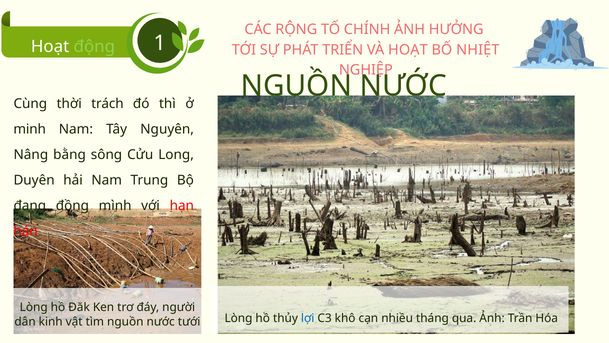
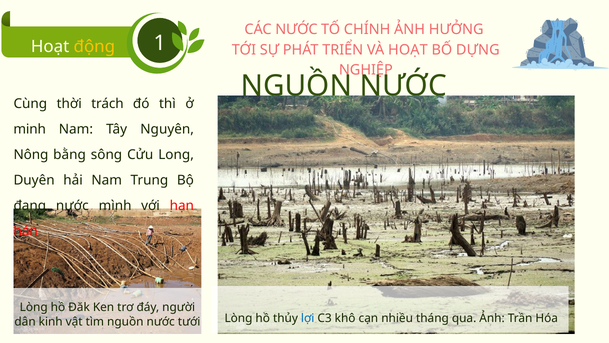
CÁC RỘNG: RỘNG -> NƯỚC
động colour: light green -> yellow
NHIỆT: NHIỆT -> DỰNG
Nâng: Nâng -> Nông
đang đồng: đồng -> nước
